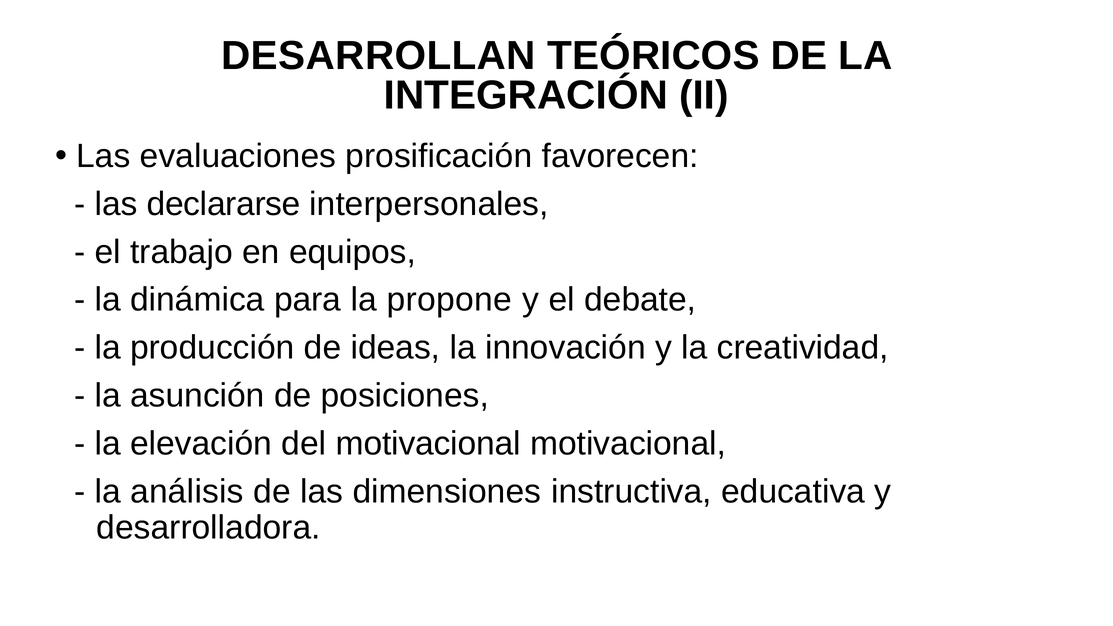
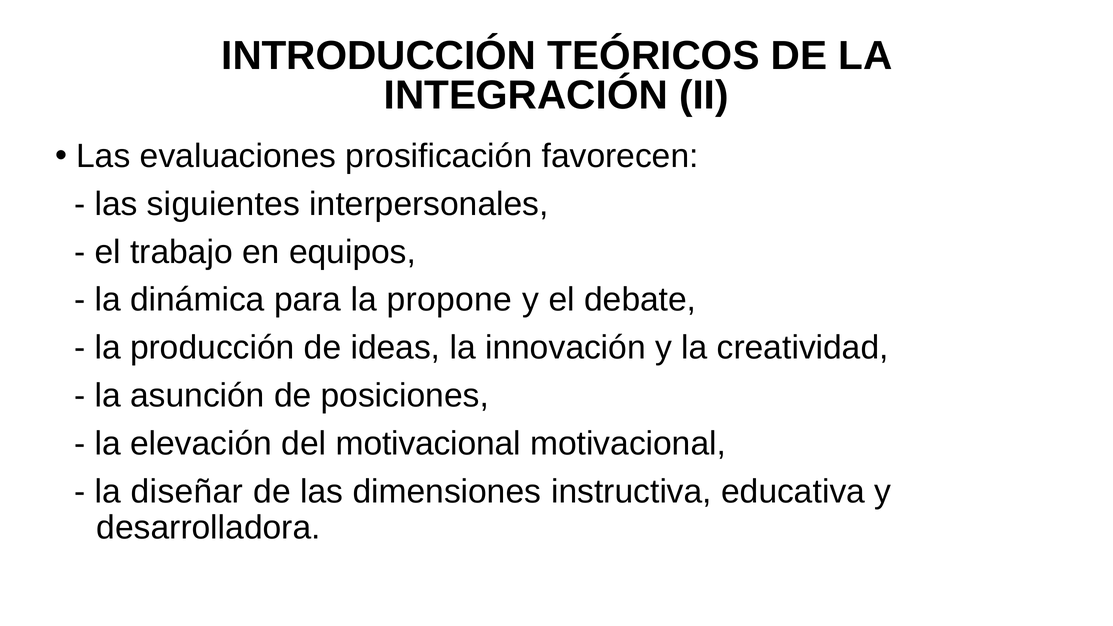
DESARROLLAN: DESARROLLAN -> INTRODUCCIÓN
declararse: declararse -> siguientes
análisis: análisis -> diseñar
